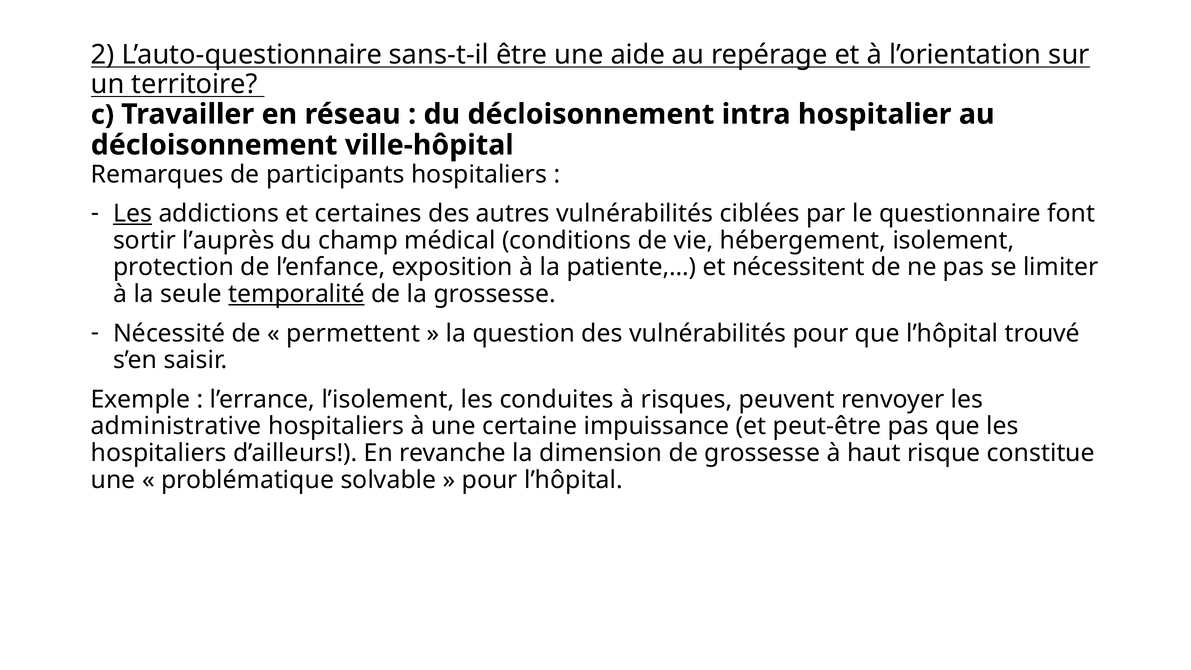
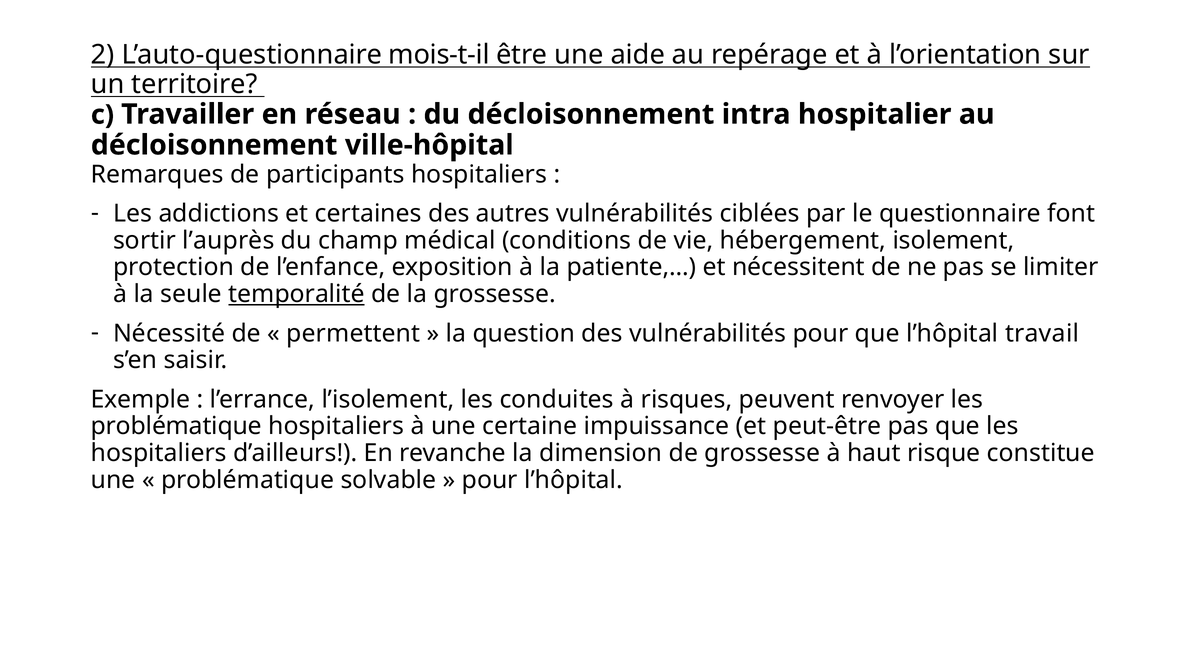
sans-t-il: sans-t-il -> mois-t-il
Les at (133, 214) underline: present -> none
trouvé: trouvé -> travail
administrative at (176, 426): administrative -> problématique
